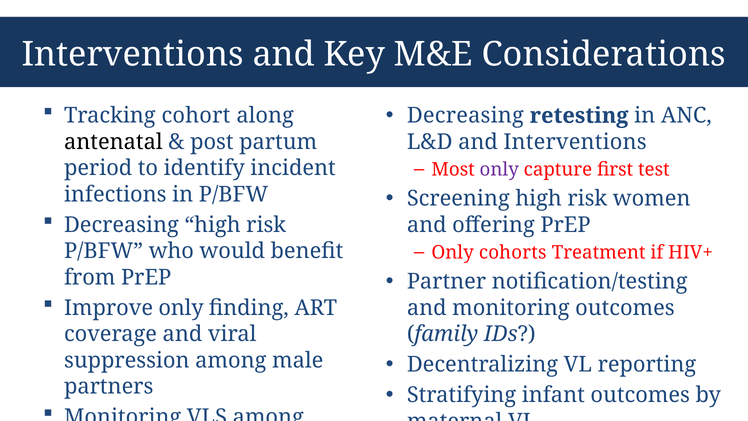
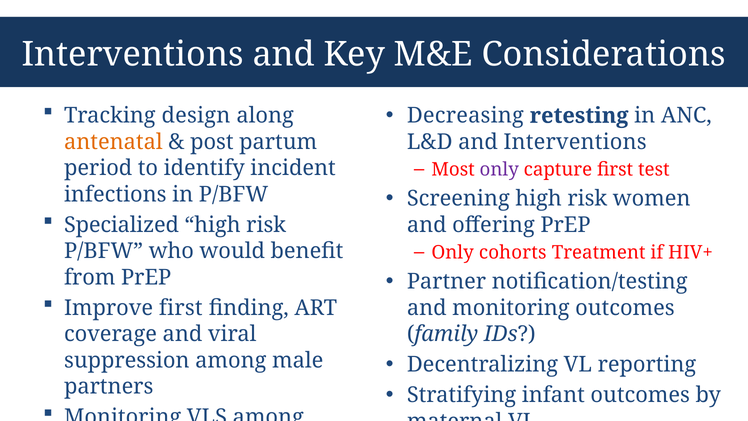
cohort: cohort -> design
antenatal colour: black -> orange
Decreasing at (121, 225): Decreasing -> Specialized
Improve only: only -> first
